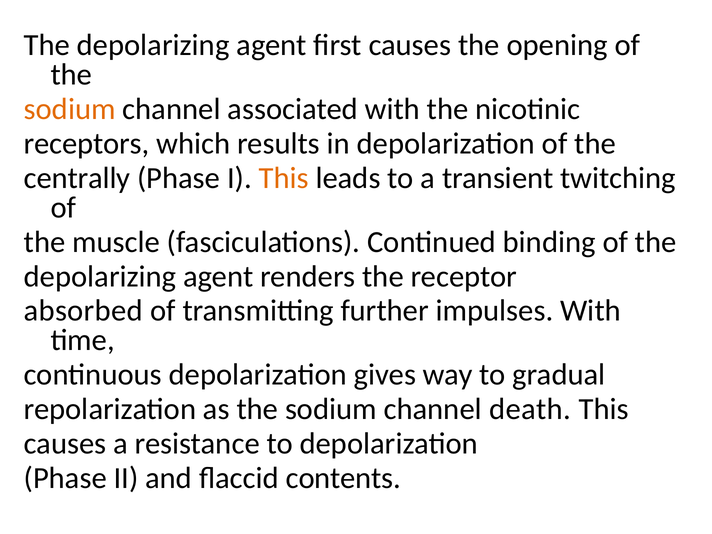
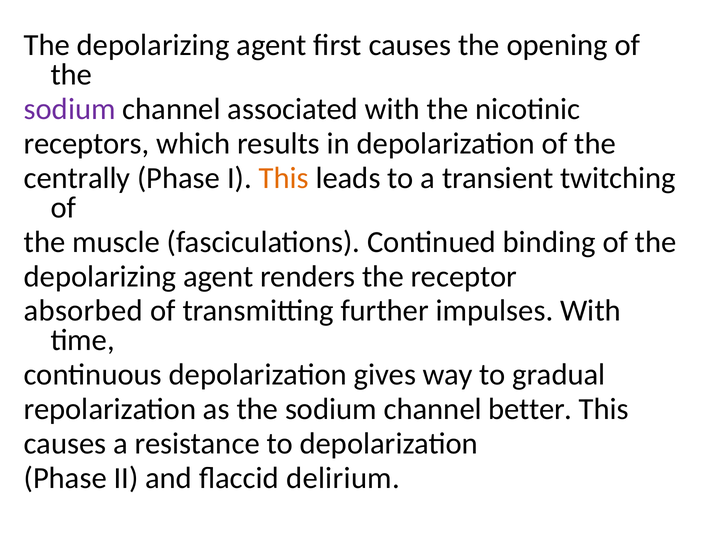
sodium at (70, 109) colour: orange -> purple
death: death -> better
contents: contents -> delirium
